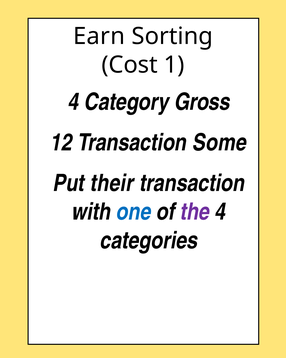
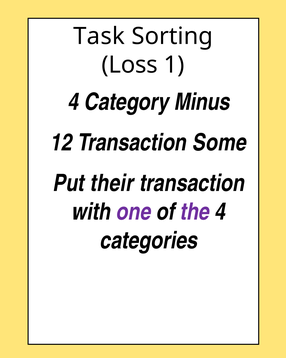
Earn: Earn -> Task
Cost: Cost -> Loss
Gross: Gross -> Minus
one colour: blue -> purple
